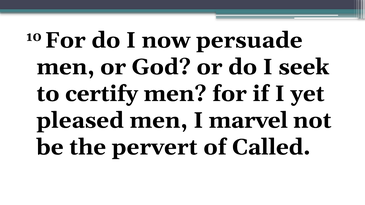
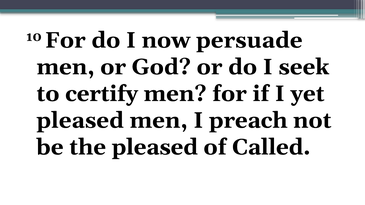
marvel: marvel -> preach
the pervert: pervert -> pleased
